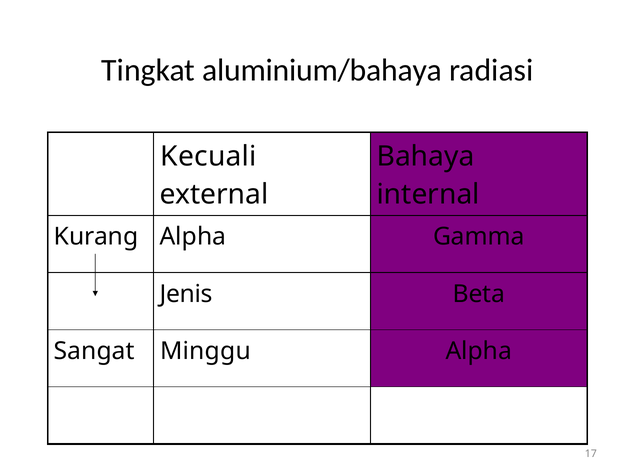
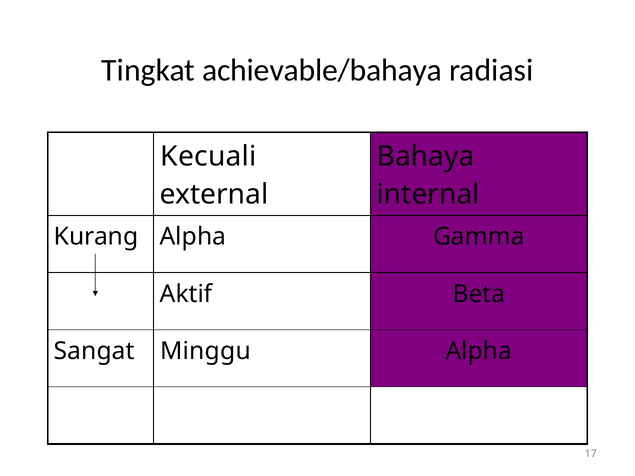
aluminium/bahaya: aluminium/bahaya -> achievable/bahaya
Jenis: Jenis -> Aktif
